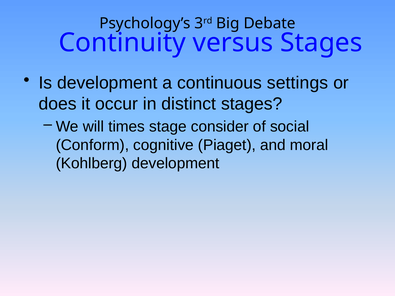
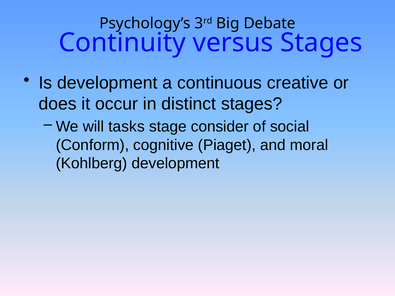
settings: settings -> creative
times: times -> tasks
